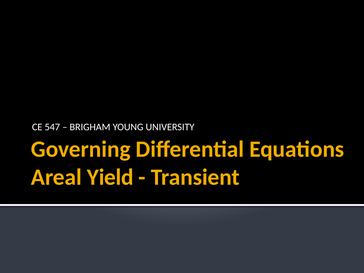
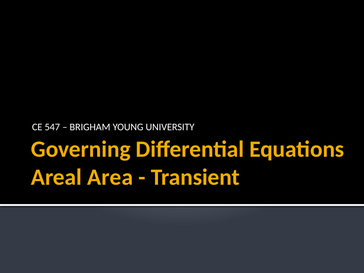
Yield: Yield -> Area
